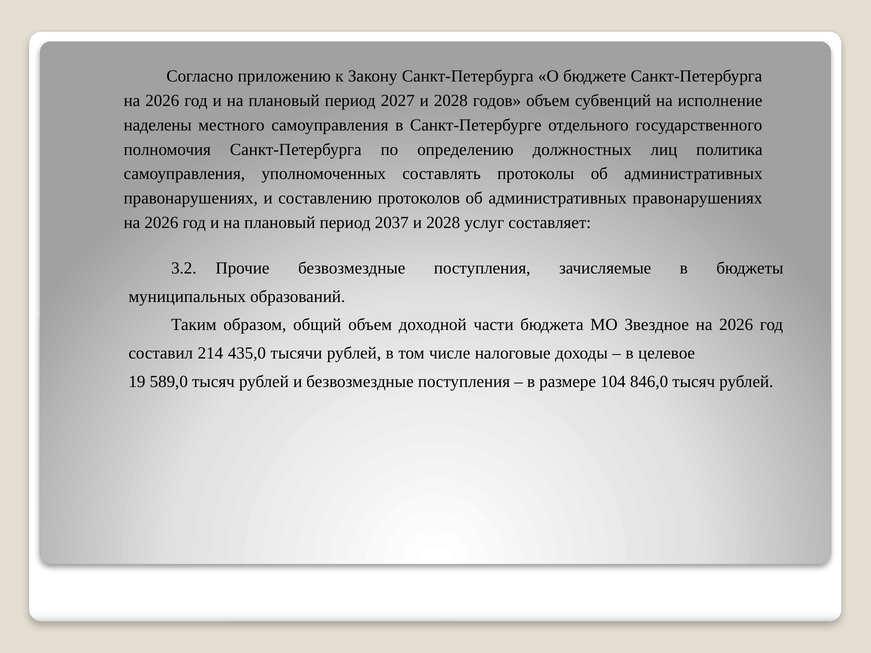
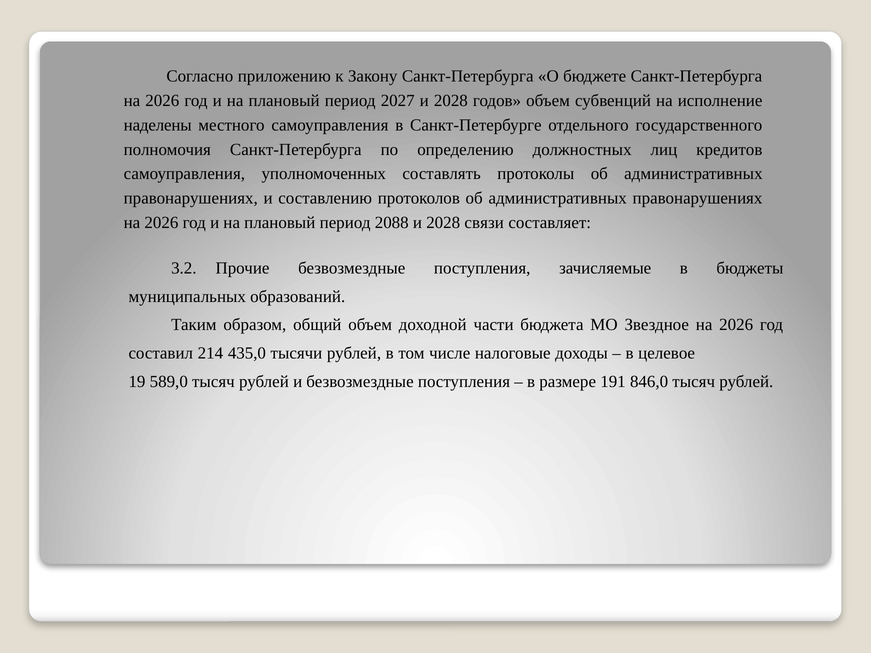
политика: политика -> кредитов
2037: 2037 -> 2088
услуг: услуг -> связи
104: 104 -> 191
